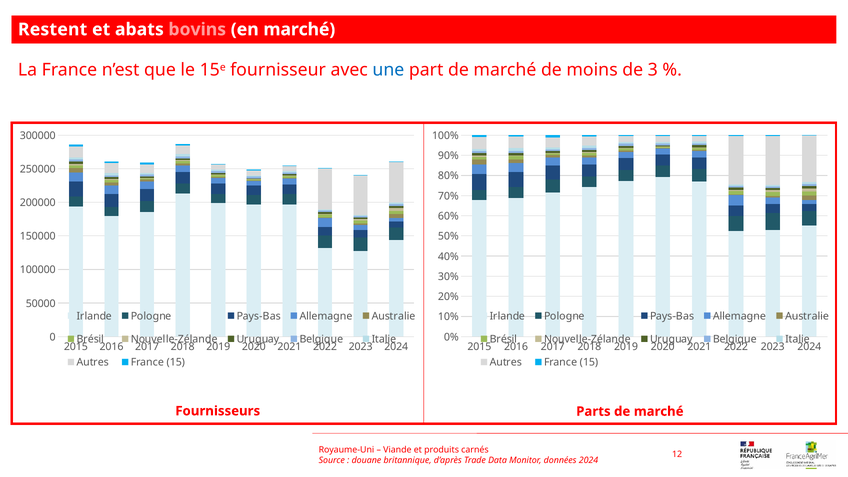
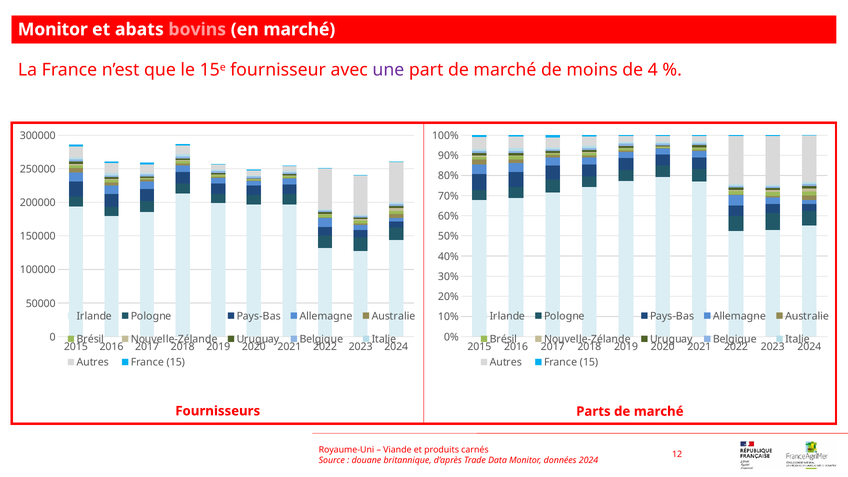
Restent at (53, 29): Restent -> Monitor
une colour: blue -> purple
3: 3 -> 4
